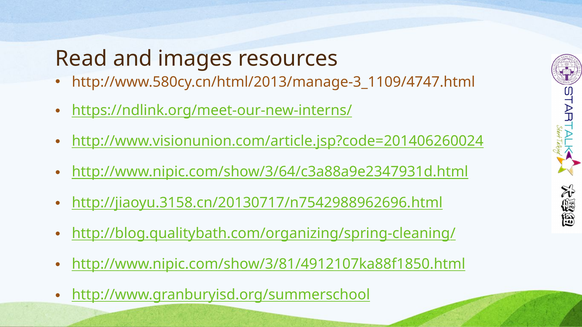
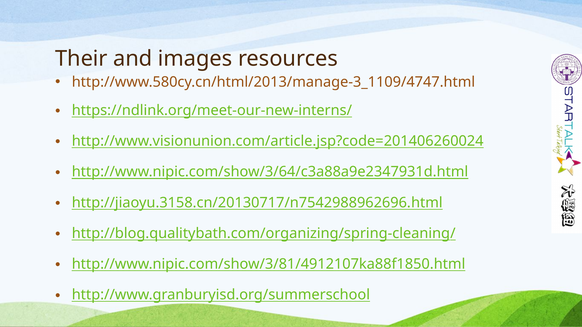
Read: Read -> Their
